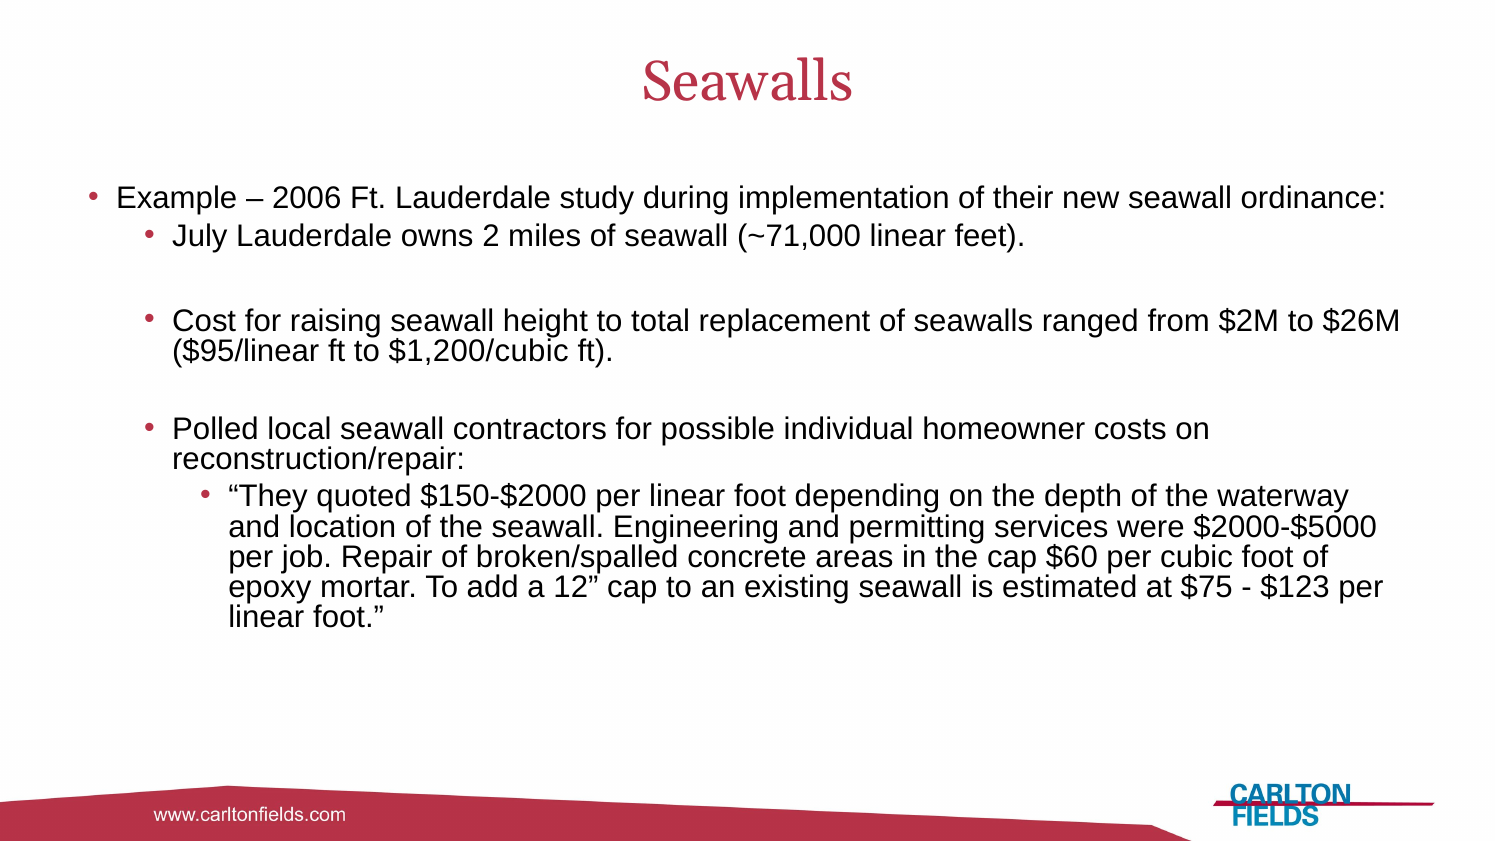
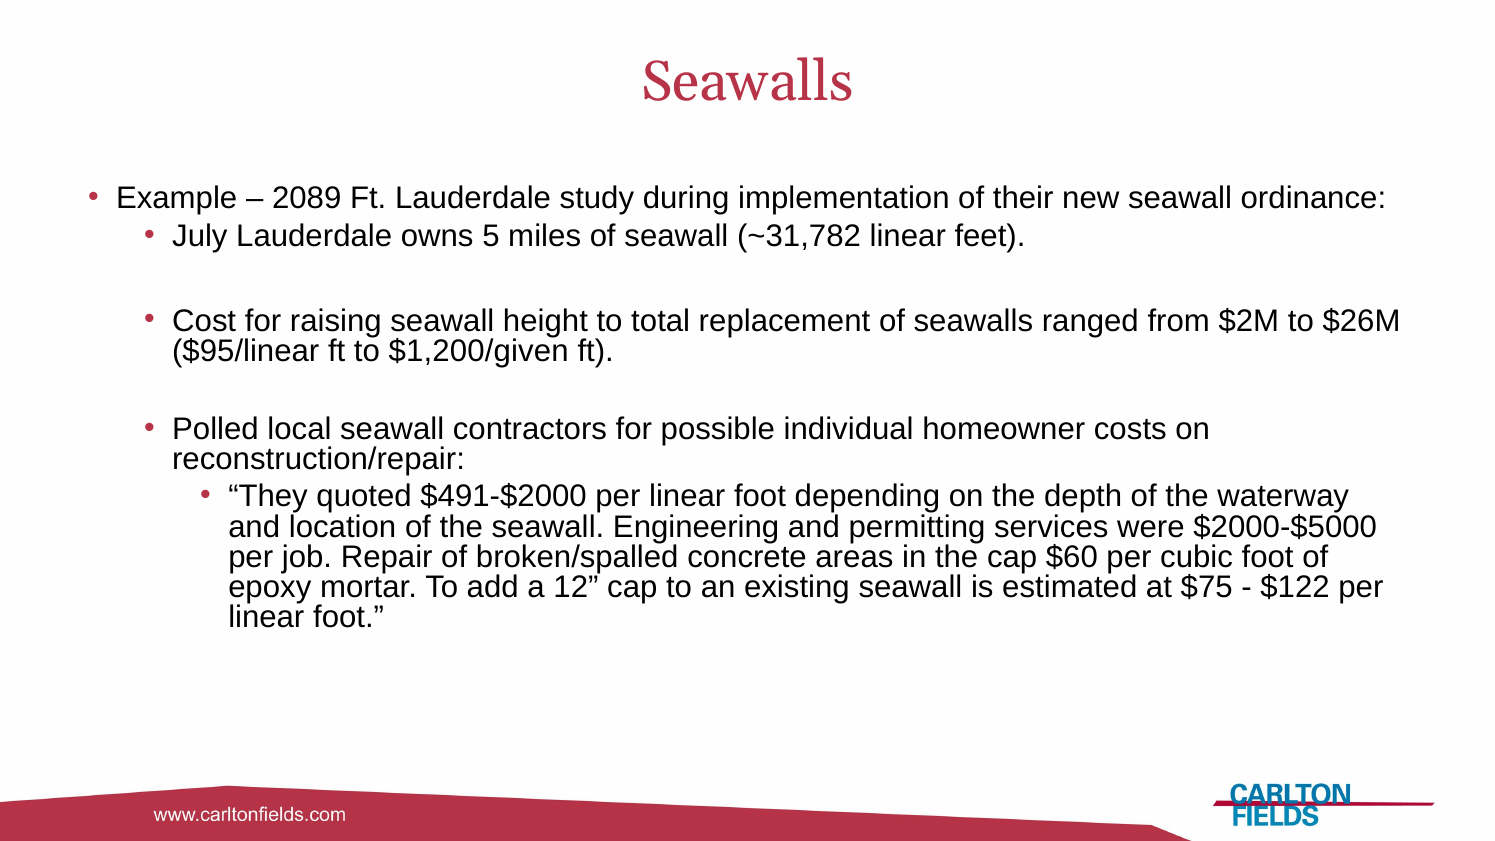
2006: 2006 -> 2089
2: 2 -> 5
~71,000: ~71,000 -> ~31,782
$1,200/cubic: $1,200/cubic -> $1,200/given
$150-$2000: $150-$2000 -> $491-$2000
$123: $123 -> $122
